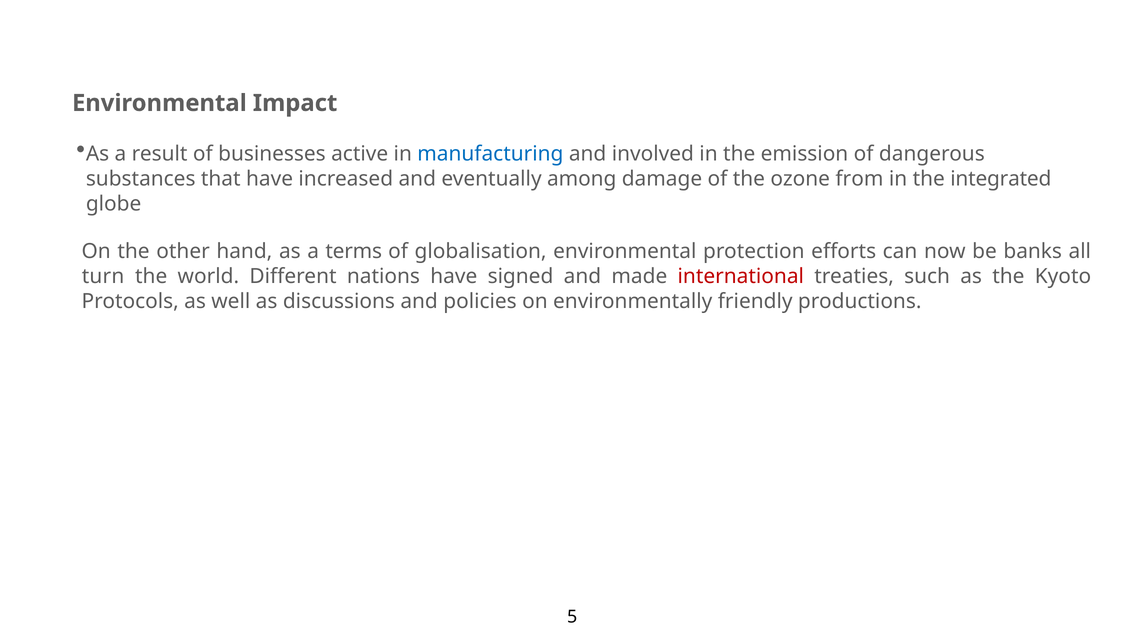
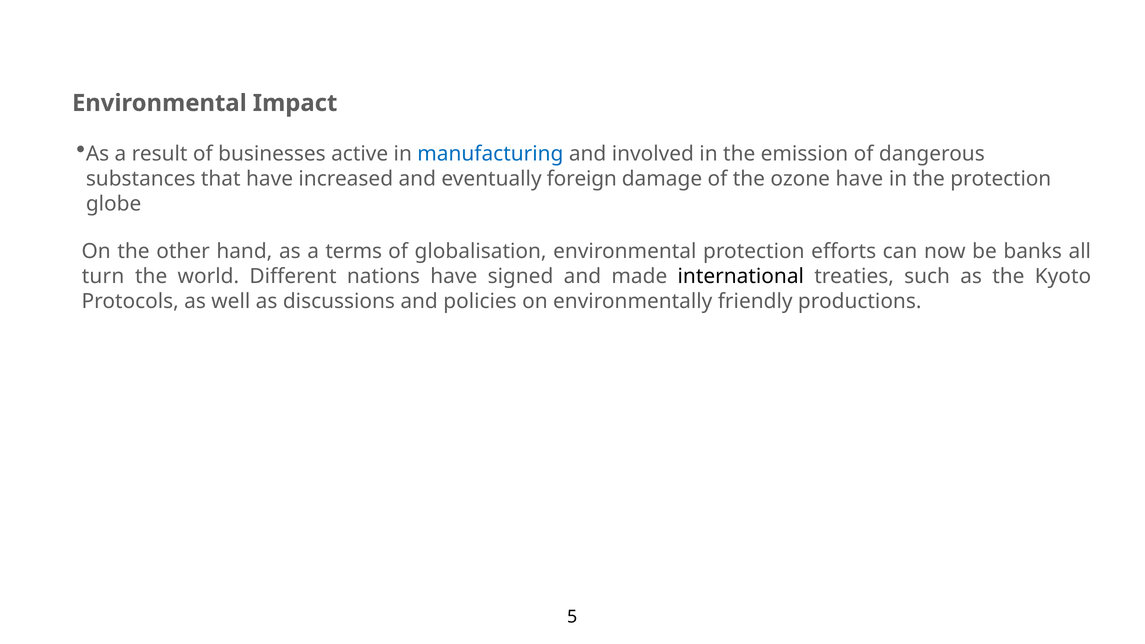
among: among -> foreign
ozone from: from -> have
the integrated: integrated -> protection
international colour: red -> black
